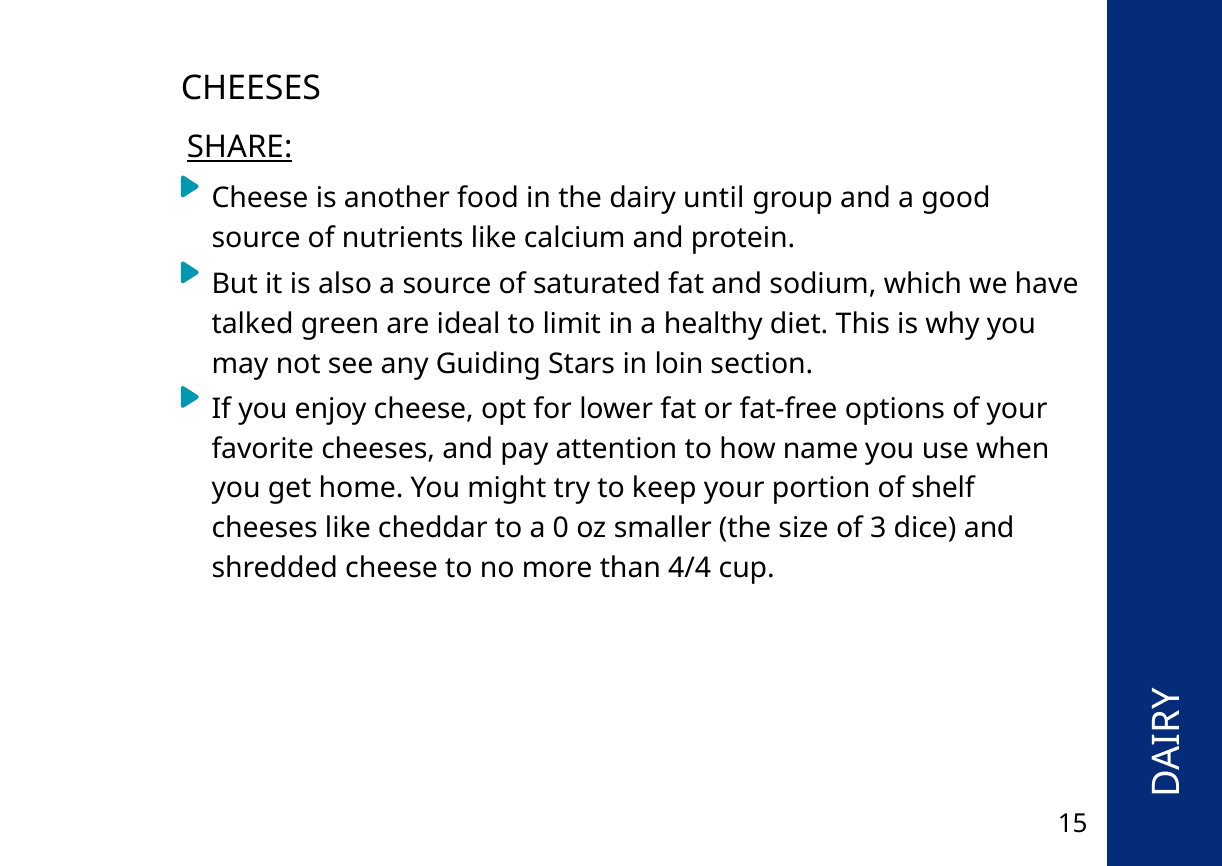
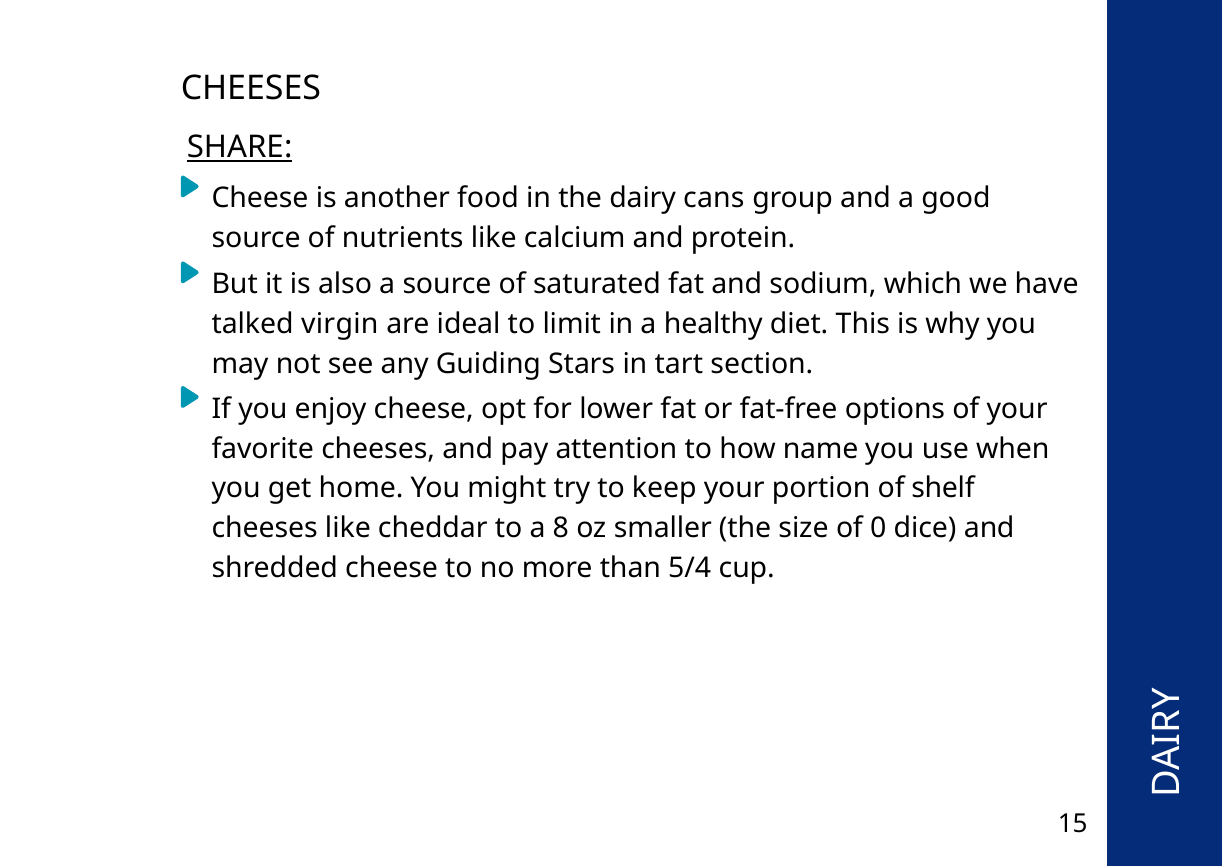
until: until -> cans
green: green -> virgin
loin: loin -> tart
0: 0 -> 8
3: 3 -> 0
4/4: 4/4 -> 5/4
